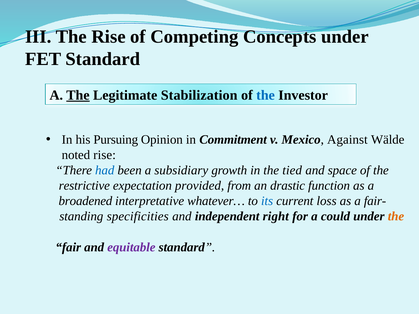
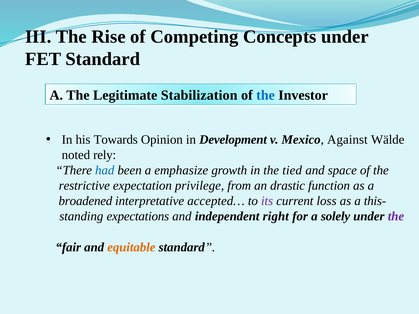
The at (78, 95) underline: present -> none
Pursuing: Pursuing -> Towards
Commitment: Commitment -> Development
noted rise: rise -> rely
subsidiary: subsidiary -> emphasize
provided: provided -> privilege
whatever…: whatever… -> accepted…
its colour: blue -> purple
fair-: fair- -> this-
specificities: specificities -> expectations
could: could -> solely
the at (396, 217) colour: orange -> purple
equitable colour: purple -> orange
